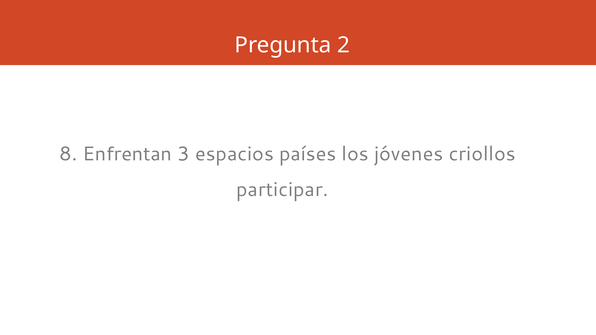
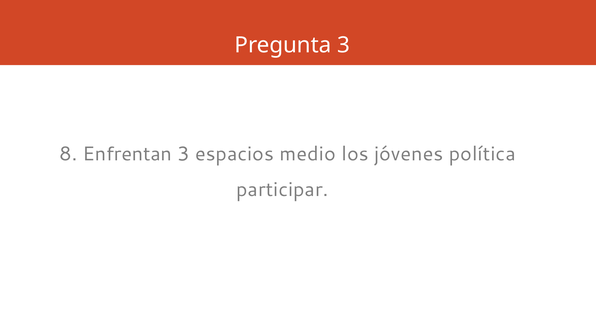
Pregunta 2: 2 -> 3
países: países -> medio
criollos: criollos -> política
